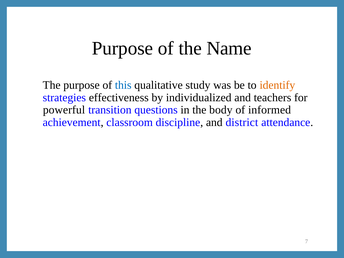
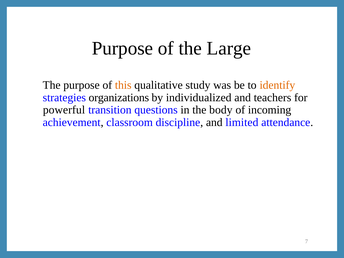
Name: Name -> Large
this colour: blue -> orange
effectiveness: effectiveness -> organizations
informed: informed -> incoming
district: district -> limited
